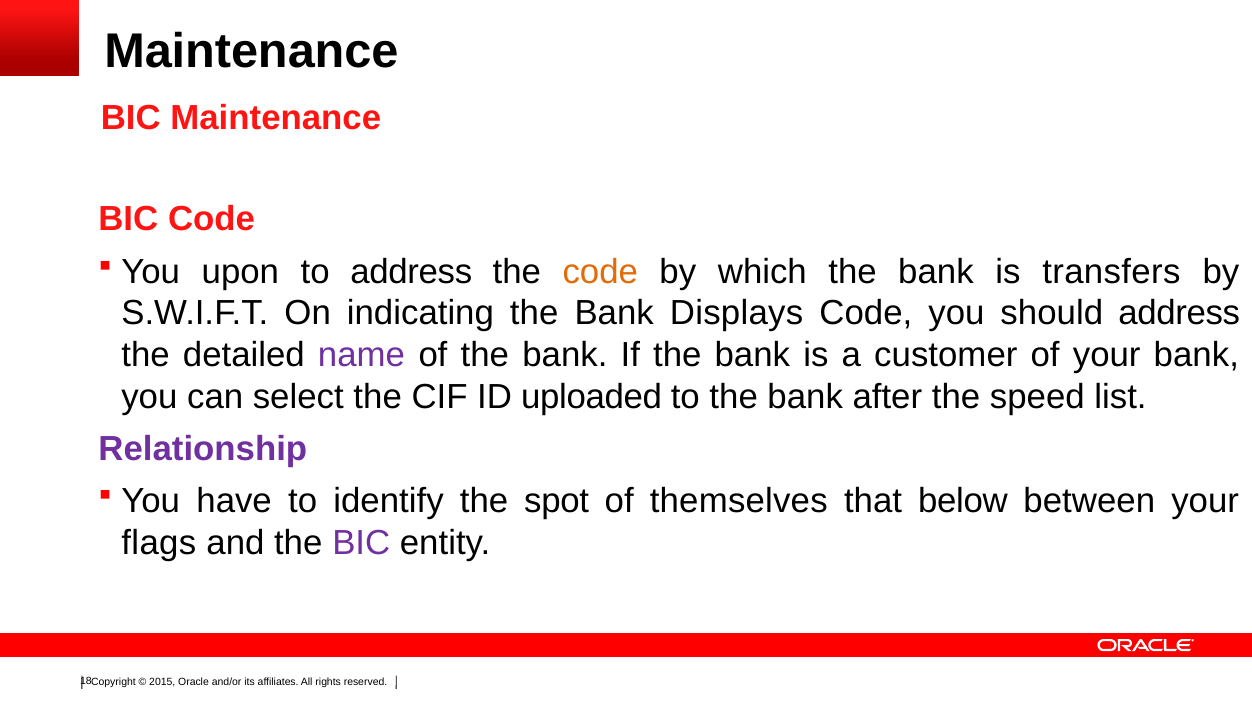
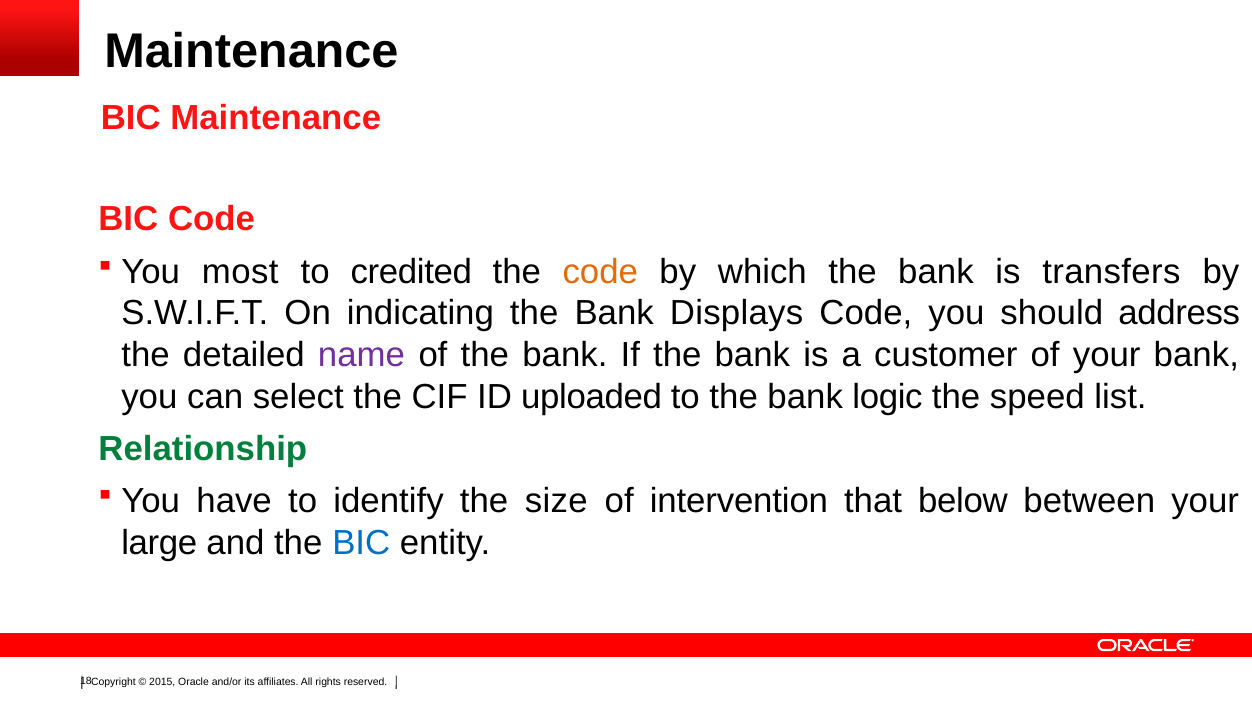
upon: upon -> most
to address: address -> credited
after: after -> logic
Relationship colour: purple -> green
spot: spot -> size
themselves: themselves -> intervention
flags: flags -> large
BIC at (361, 543) colour: purple -> blue
